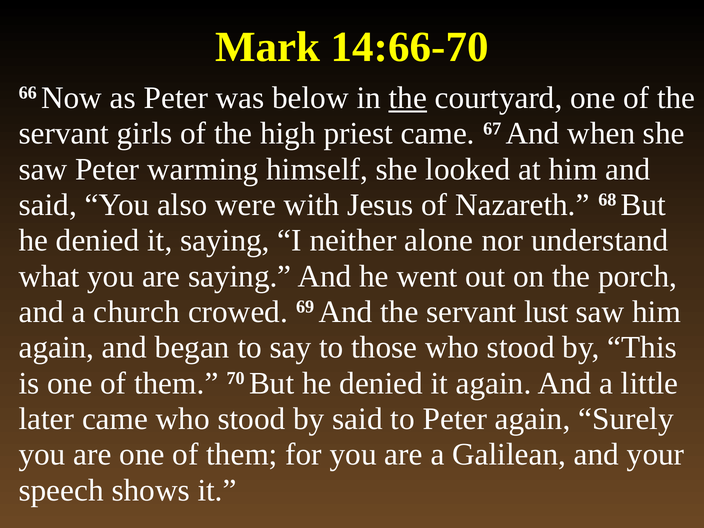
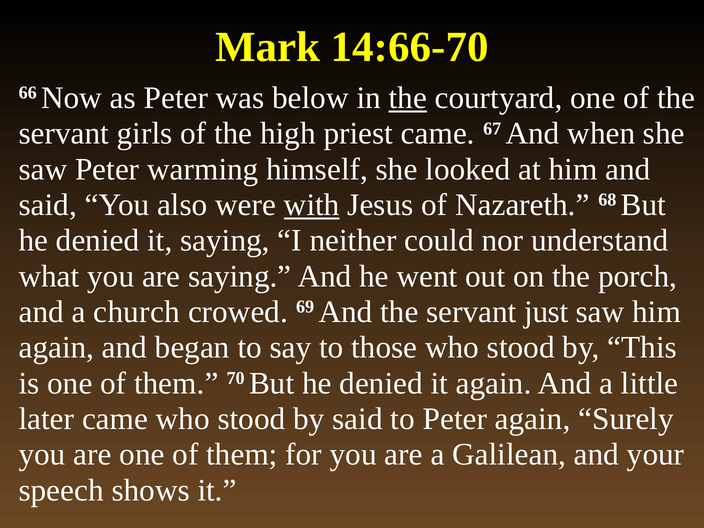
with underline: none -> present
alone: alone -> could
lust: lust -> just
